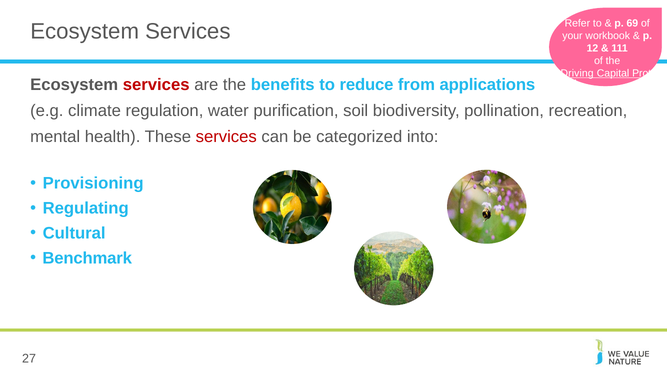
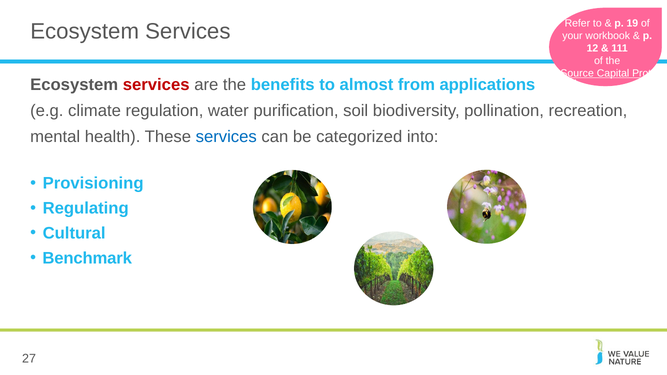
69: 69 -> 19
Driving: Driving -> Source
reduce: reduce -> almost
services at (226, 137) colour: red -> blue
